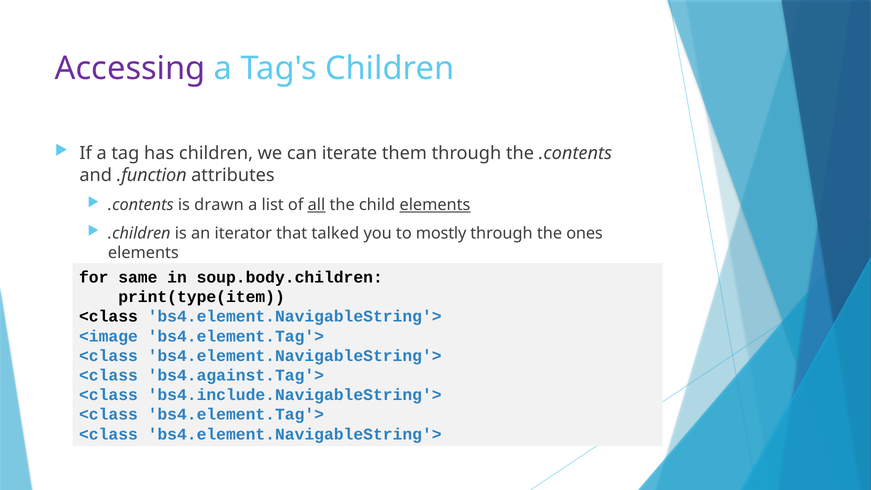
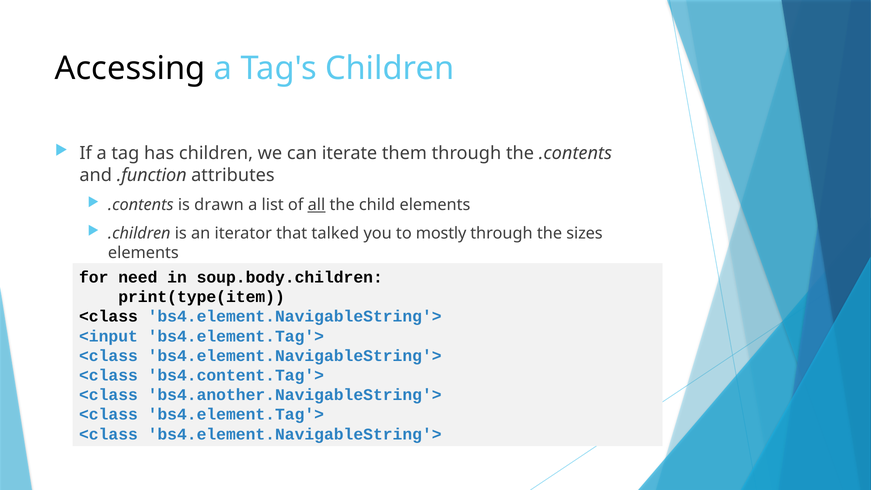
Accessing colour: purple -> black
elements at (435, 205) underline: present -> none
ones: ones -> sizes
same: same -> need
<image: <image -> <input
bs4.against.Tag'>: bs4.against.Tag'> -> bs4.content.Tag'>
bs4.include.NavigableString'>: bs4.include.NavigableString'> -> bs4.another.NavigableString'>
